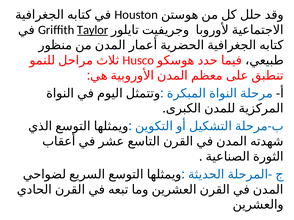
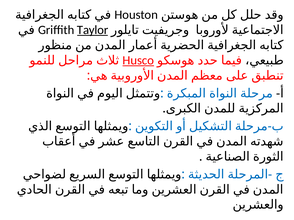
Husco underline: none -> present
